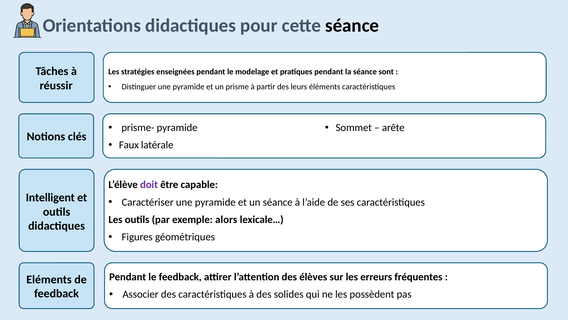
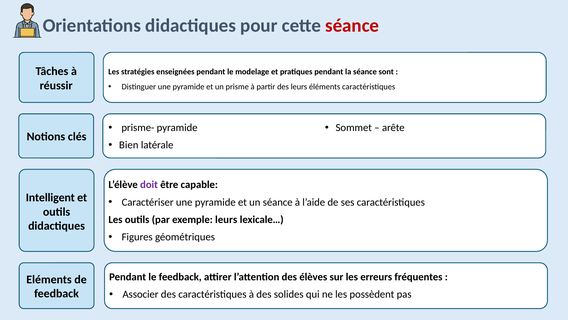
séance at (352, 25) colour: black -> red
Faux: Faux -> Bien
exemple alors: alors -> leurs
